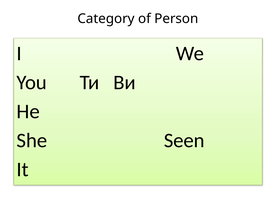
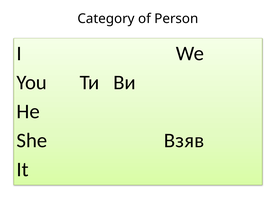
Seen: Seen -> Взяв
